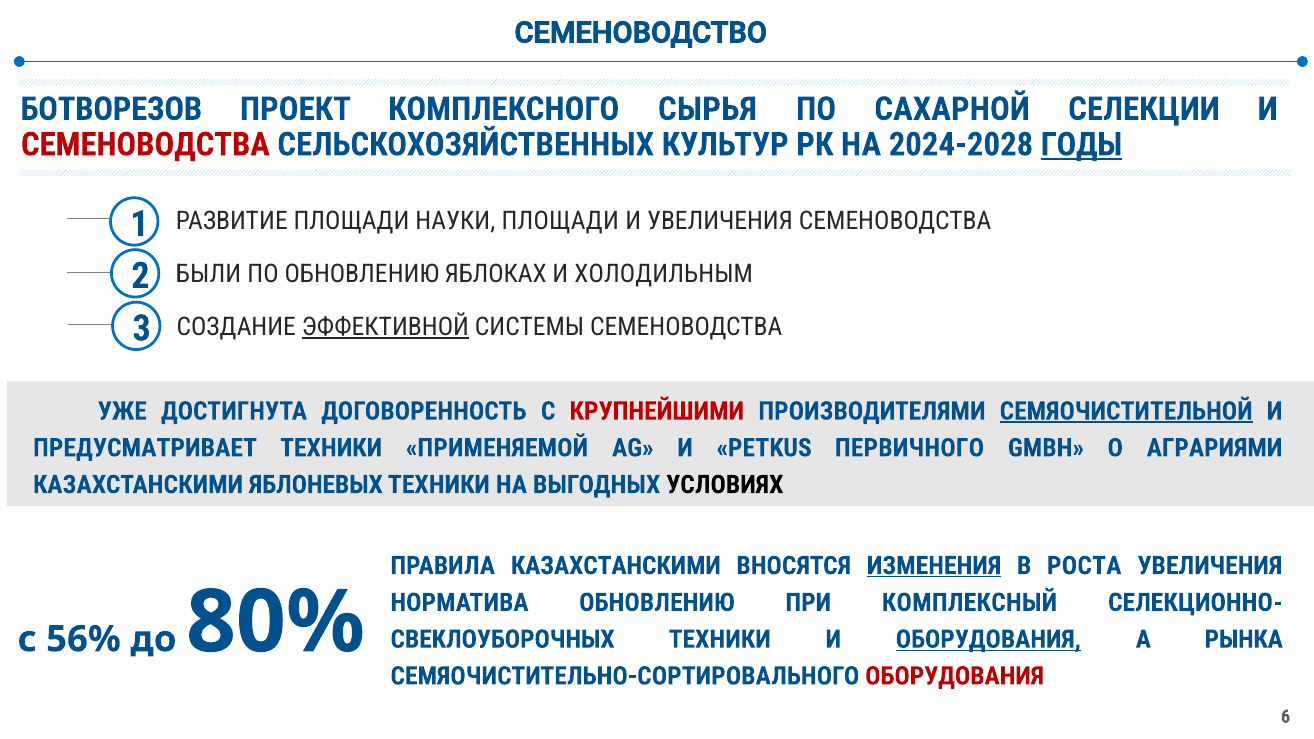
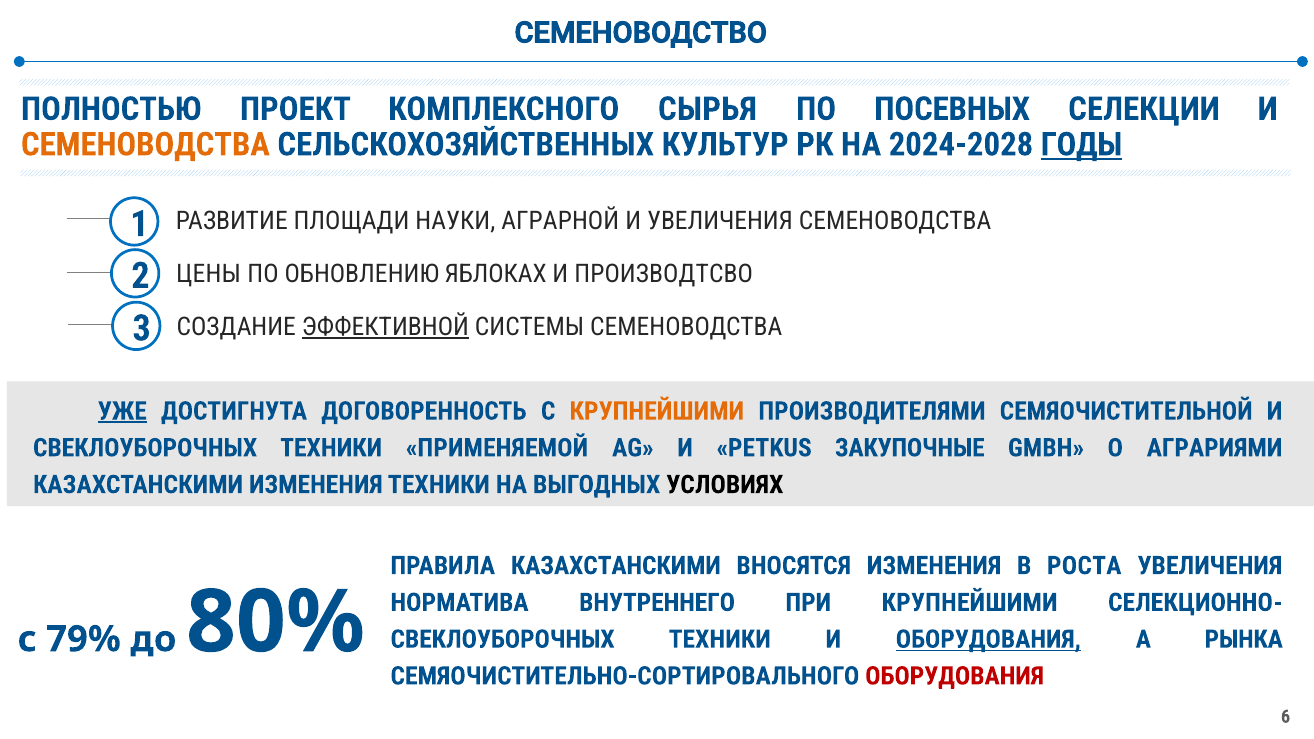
БОТВОРЕЗОВ: БОТВОРЕЗОВ -> ПОЛНОСТЬЮ
САХАРНОЙ: САХАРНОЙ -> ПОСЕВНЫХ
СЕМЕНОВОДСТВА at (145, 145) colour: red -> orange
НАУКИ ПЛОЩАДИ: ПЛОЩАДИ -> АГРАРНОЙ
БЫЛИ: БЫЛИ -> ЦЕНЫ
ХОЛОДИЛЬНЫМ: ХОЛОДИЛЬНЫМ -> ПРОИЗВОДТСВО
УЖЕ underline: none -> present
КРУПНЕЙШИМИ at (657, 411) colour: red -> orange
СЕМЯОЧИСТИТЕЛЬНОЙ underline: present -> none
ПРЕДУСМАТРИВАЕТ at (145, 448): ПРЕДУСМАТРИВАЕТ -> СВЕКЛОУБОРОЧНЫХ
ПЕРВИЧНОГО: ПЕРВИЧНОГО -> ЗАКУПОЧНЫЕ
КАЗАХСТАНСКИМИ ЯБЛОНЕВЫХ: ЯБЛОНЕВЫХ -> ИЗМЕНЕНИЯ
ИЗМЕНЕНИЯ at (934, 566) underline: present -> none
НОРМАТИВА ОБНОВЛЕНИЮ: ОБНОВЛЕНИЮ -> ВНУТРЕННЕГО
ПРИ КОМПЛЕКСНЫЙ: КОМПЛЕКСНЫЙ -> КРУПНЕЙШИМИ
56%: 56% -> 79%
